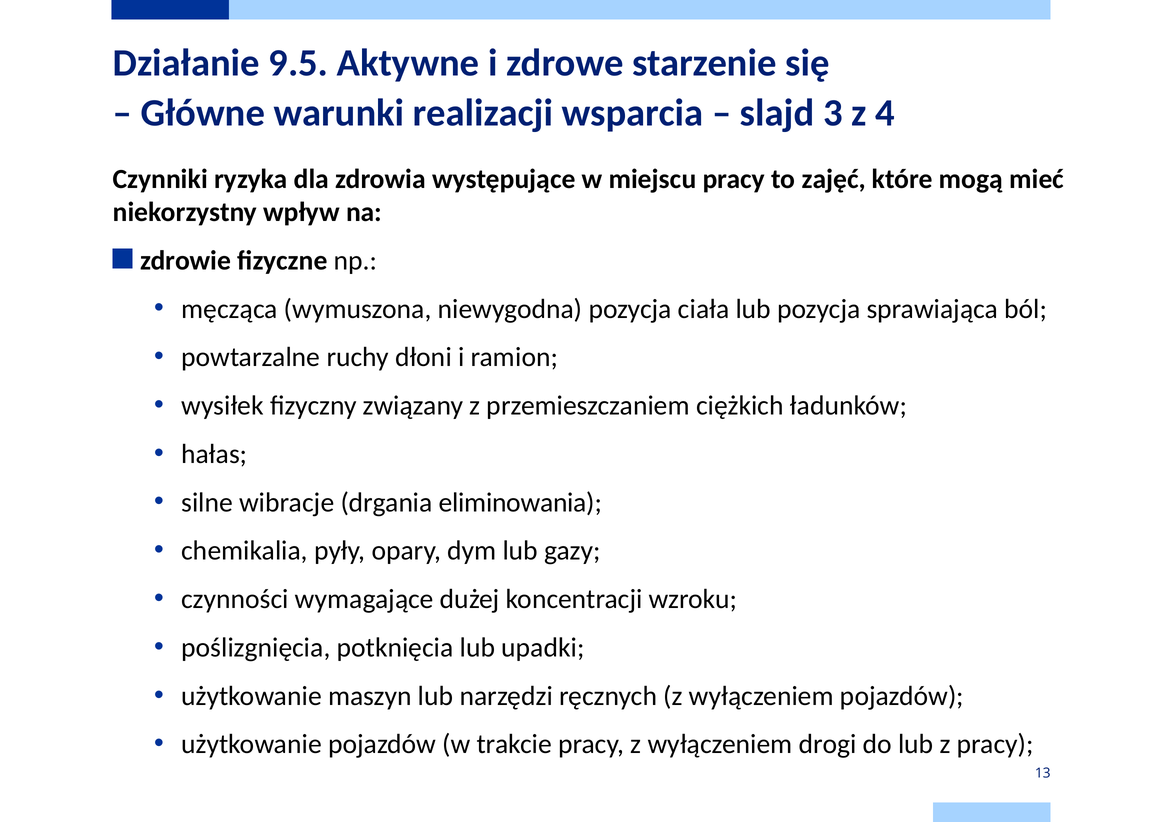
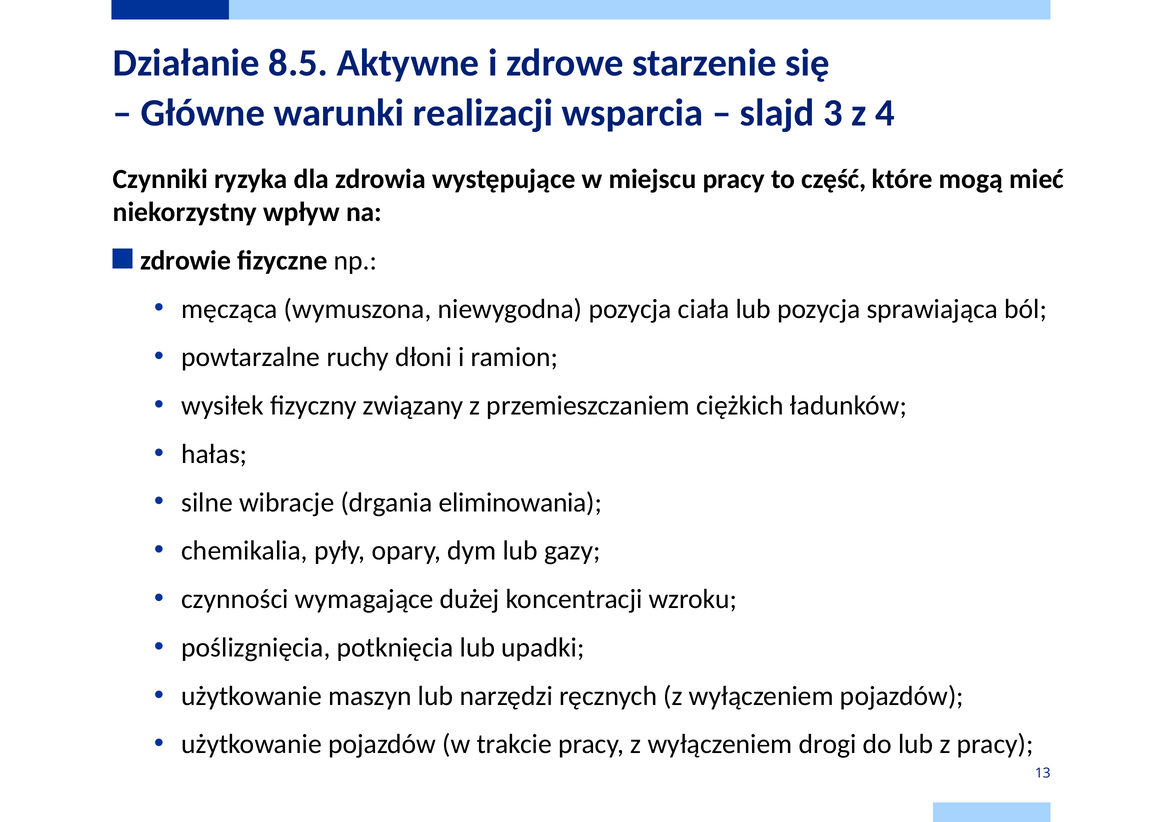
9.5: 9.5 -> 8.5
zajęć: zajęć -> część
